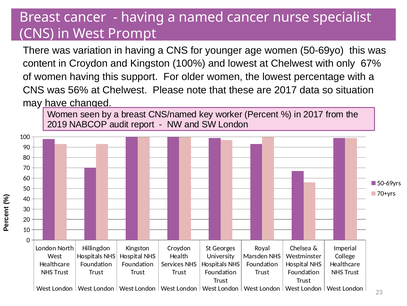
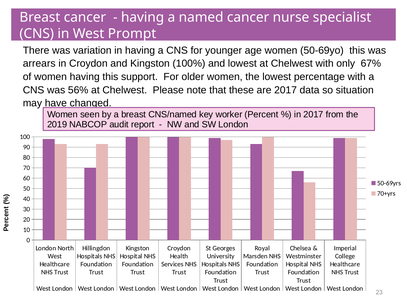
content: content -> arrears
